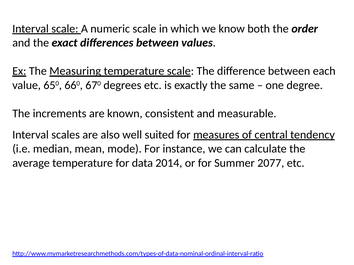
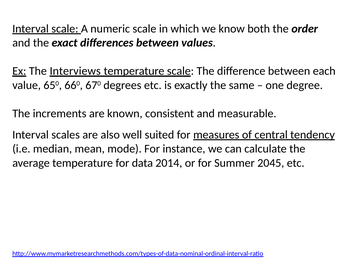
Measuring: Measuring -> Interviews
2077: 2077 -> 2045
